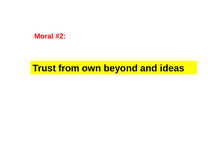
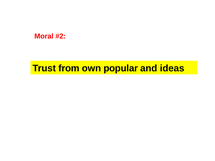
beyond: beyond -> popular
